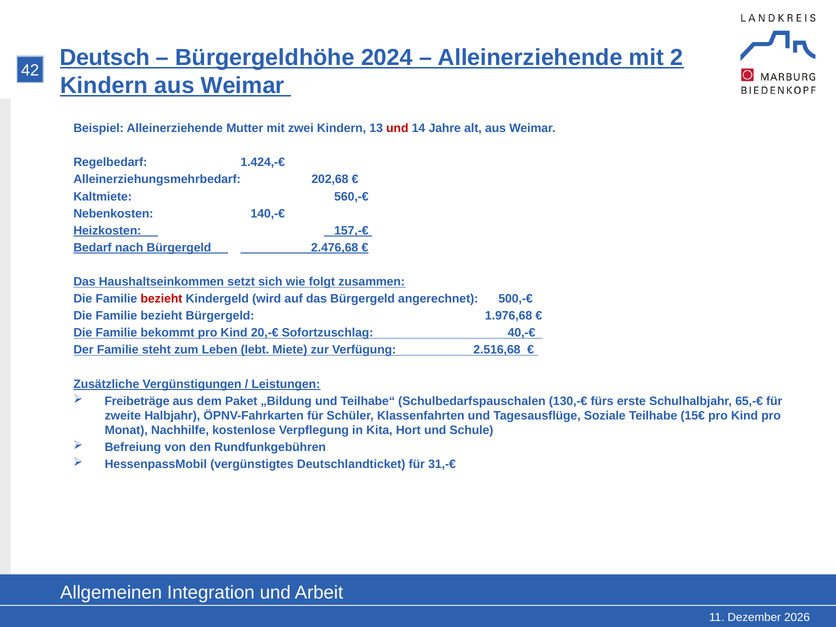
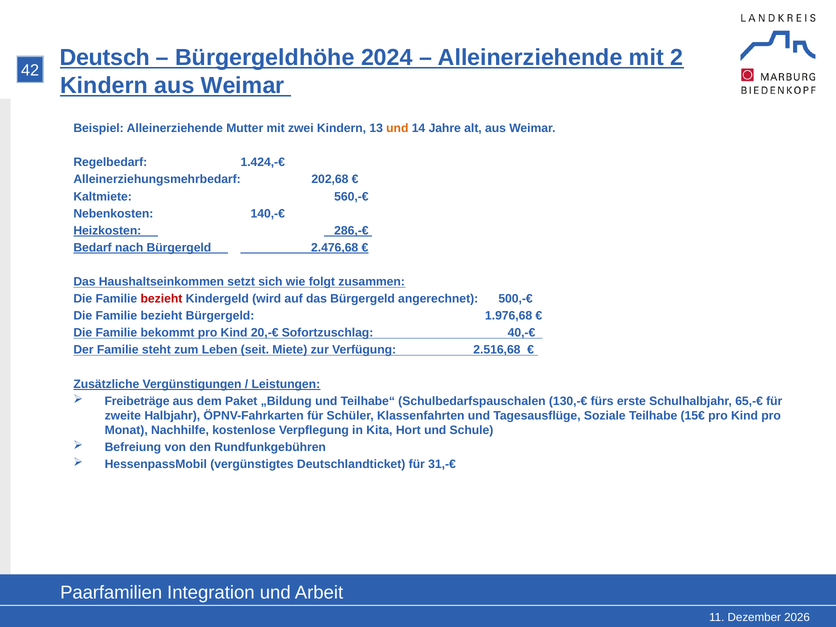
und at (397, 128) colour: red -> orange
157,-€: 157,-€ -> 286,-€
lebt: lebt -> seit
Allgemeinen: Allgemeinen -> Paarfamilien
